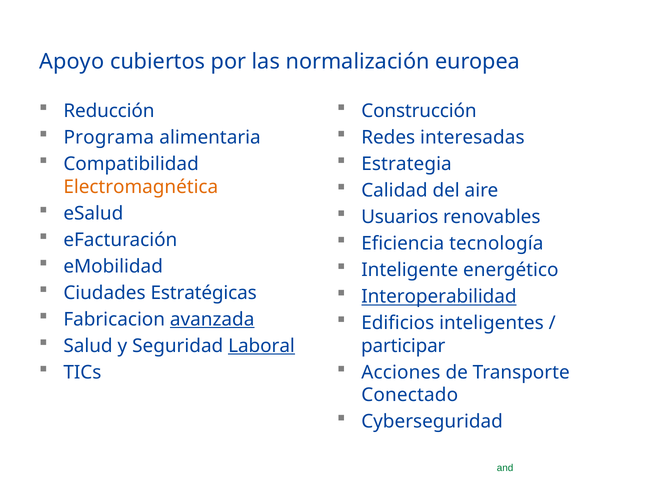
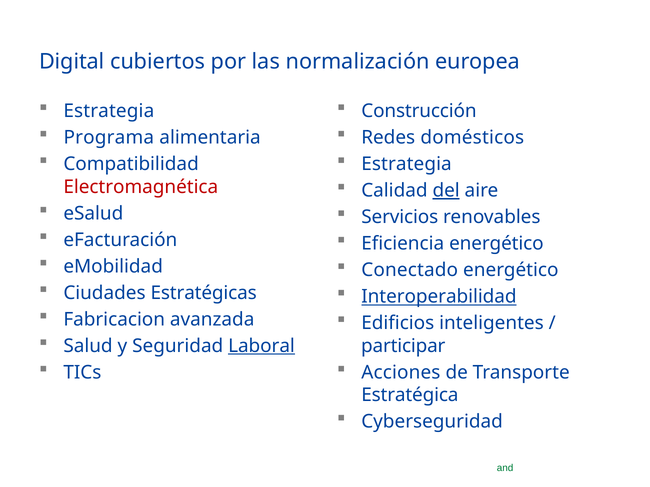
Apoyo: Apoyo -> Digital
Reducción at (109, 111): Reducción -> Estrategia
interesadas: interesadas -> domésticos
del underline: none -> present
Electromagnética colour: orange -> red
Usuarios: Usuarios -> Servicios
Eficiencia tecnología: tecnología -> energético
Inteligente: Inteligente -> Conectado
avanzada underline: present -> none
Conectado: Conectado -> Estratégica
